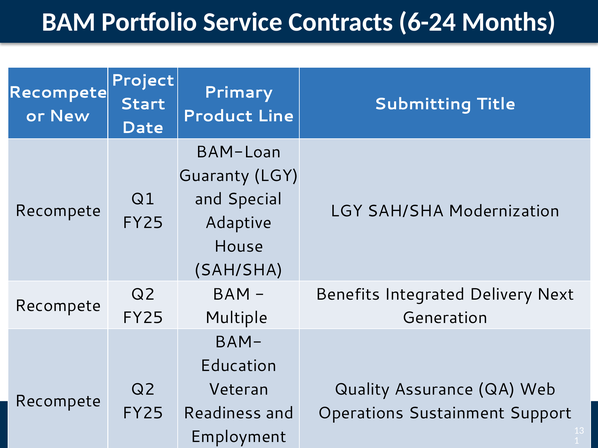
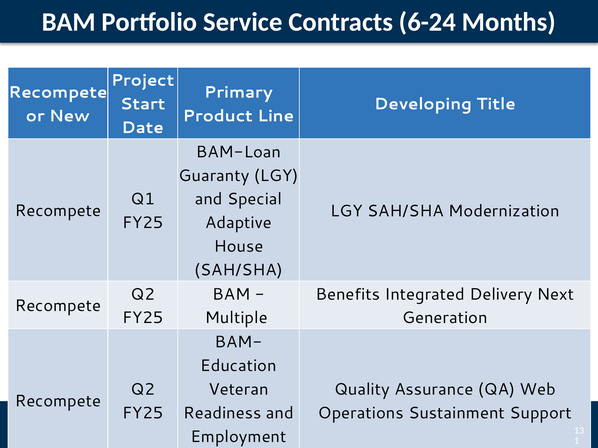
Submitting: Submitting -> Developing
